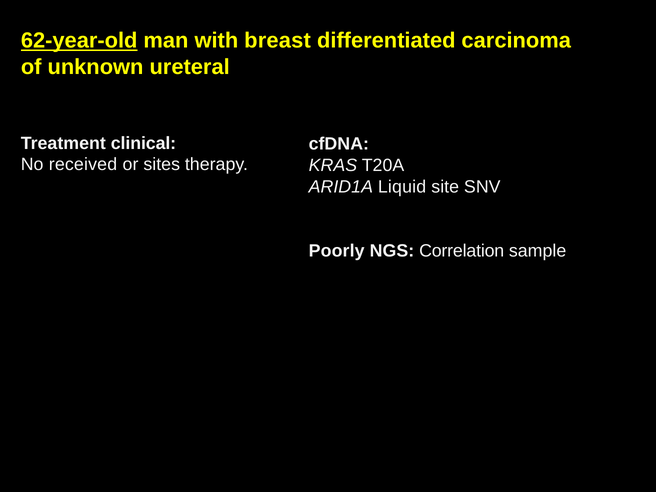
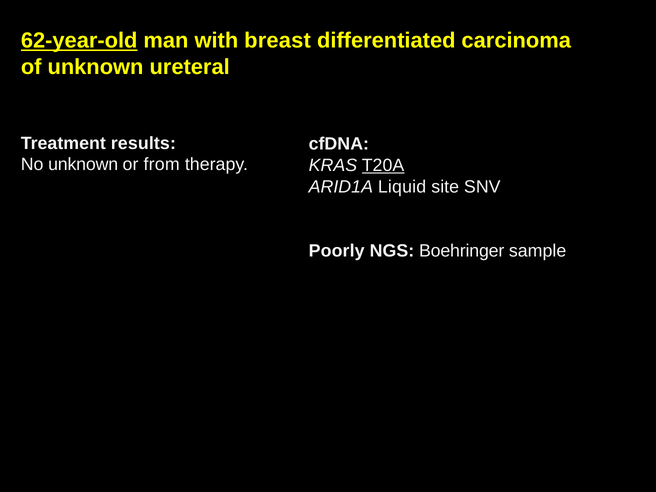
clinical: clinical -> results
No received: received -> unknown
sites: sites -> from
T20A underline: none -> present
Correlation: Correlation -> Boehringer
